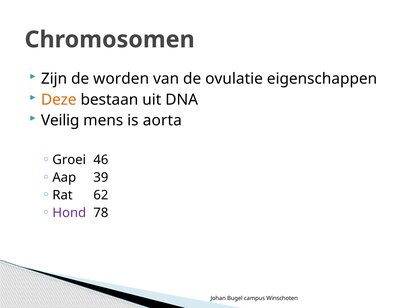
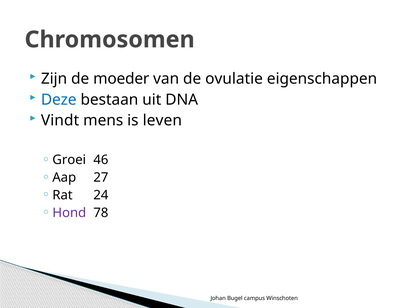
worden: worden -> moeder
Deze colour: orange -> blue
Veilig: Veilig -> Vindt
aorta: aorta -> leven
39: 39 -> 27
62: 62 -> 24
